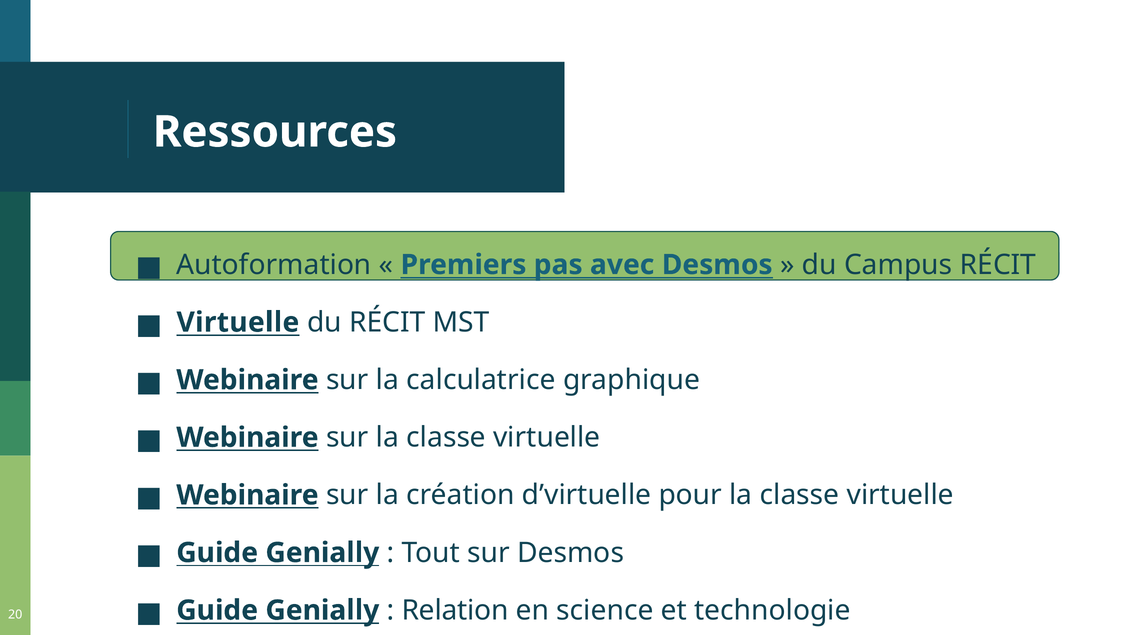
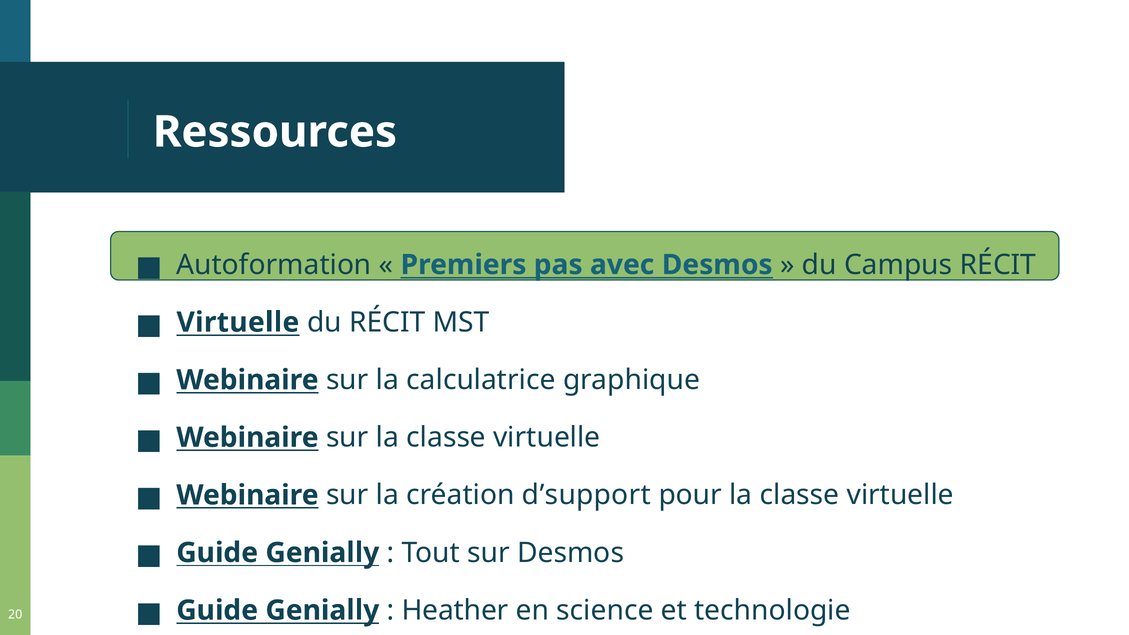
d’virtuelle: d’virtuelle -> d’support
Relation: Relation -> Heather
